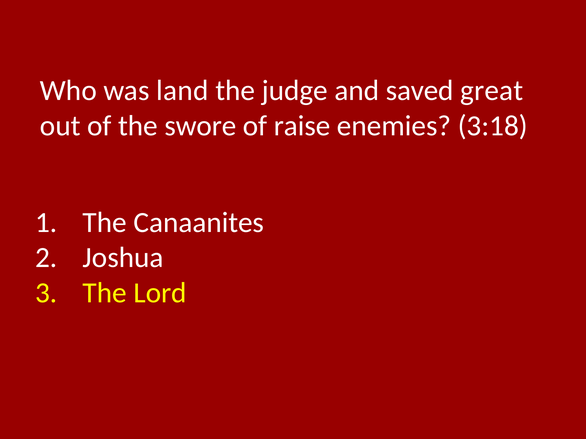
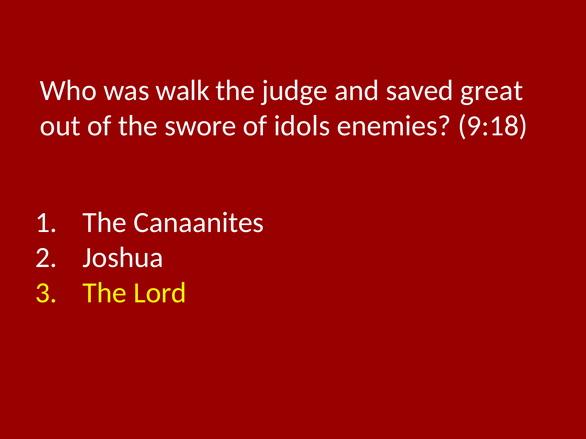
land: land -> walk
raise: raise -> idols
3:18: 3:18 -> 9:18
